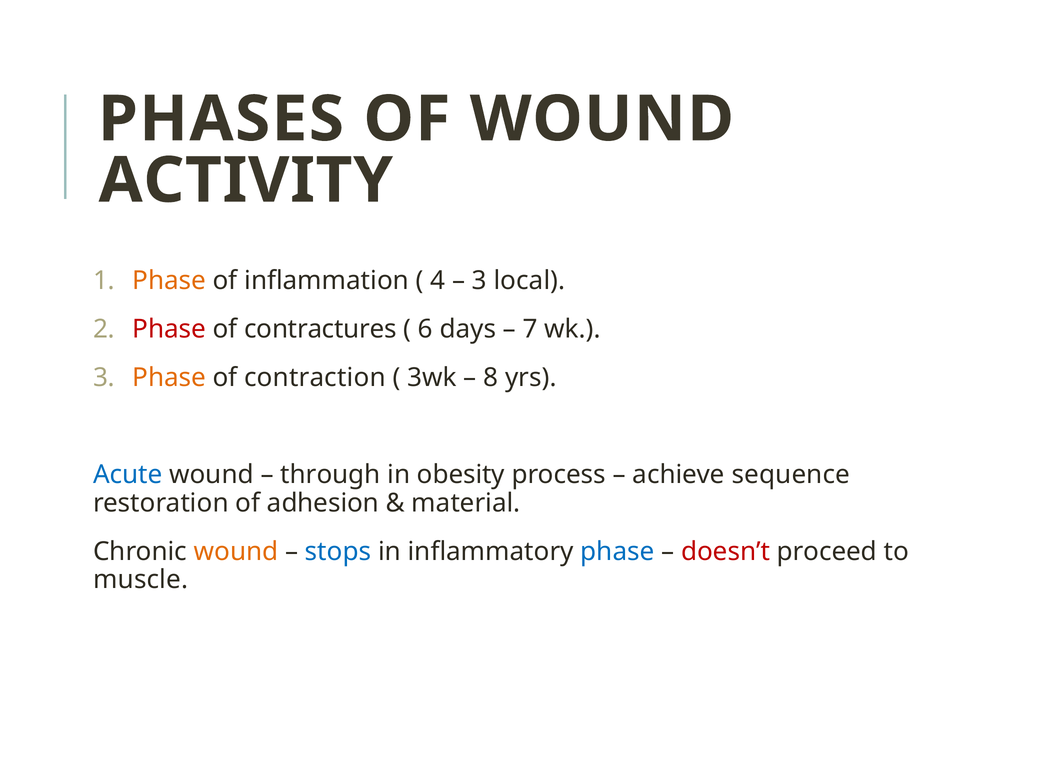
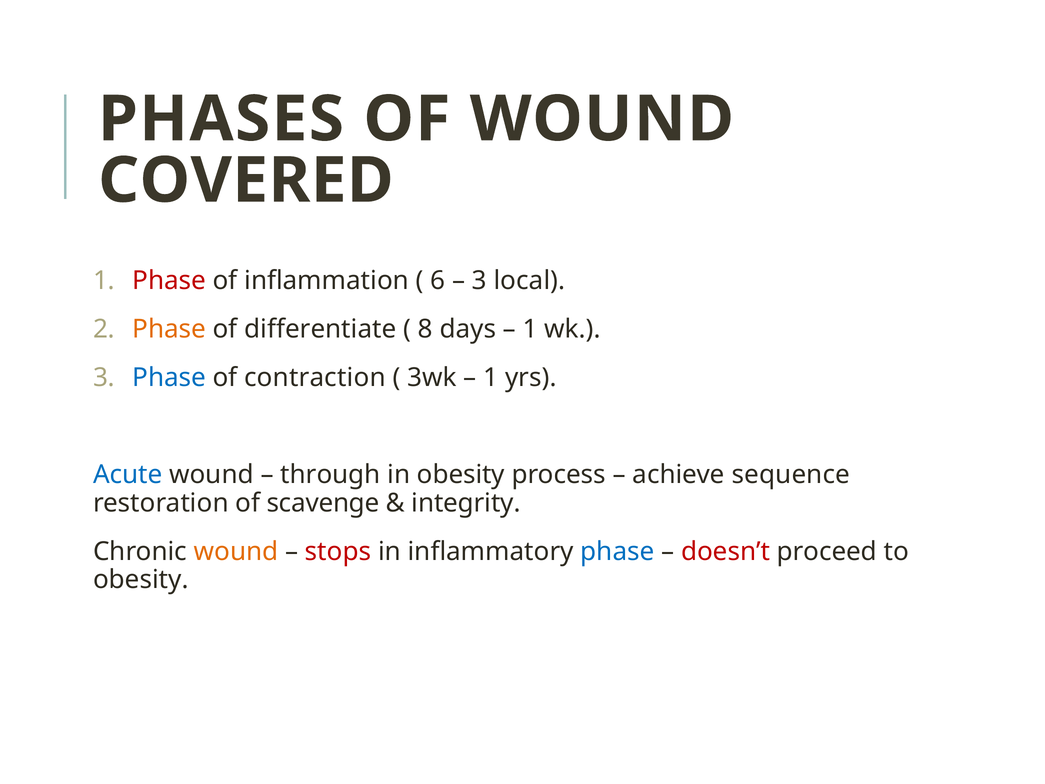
ACTIVITY: ACTIVITY -> COVERED
Phase at (169, 280) colour: orange -> red
4: 4 -> 6
Phase at (169, 329) colour: red -> orange
contractures: contractures -> differentiate
6: 6 -> 8
7 at (530, 329): 7 -> 1
Phase at (169, 377) colour: orange -> blue
8 at (491, 377): 8 -> 1
adhesion: adhesion -> scavenge
material: material -> integrity
stops colour: blue -> red
muscle at (141, 580): muscle -> obesity
